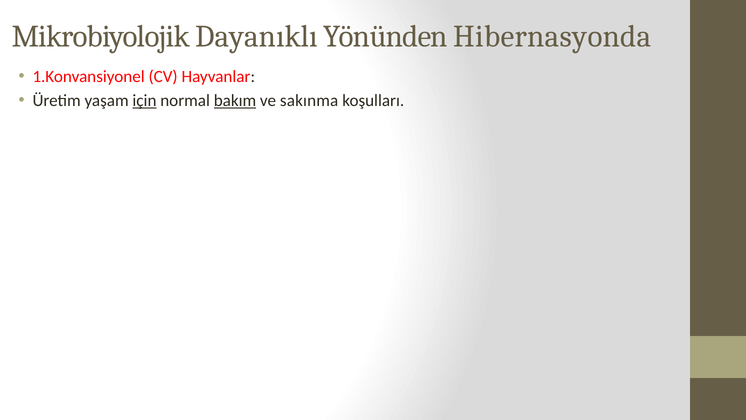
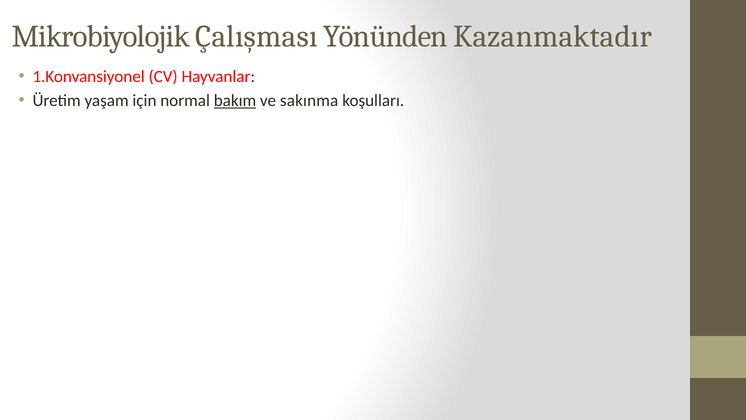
Dayanıklı: Dayanıklı -> Çalışması
Hibernasyonda: Hibernasyonda -> Kazanmaktadır
için underline: present -> none
